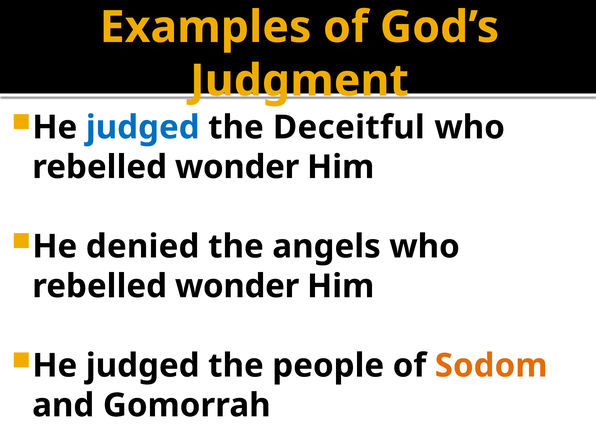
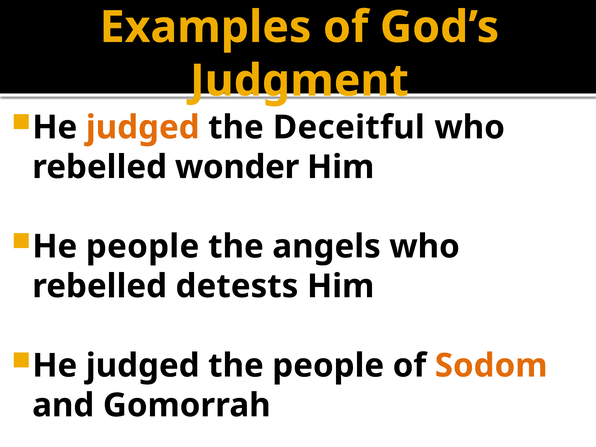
judged at (143, 127) colour: blue -> orange
He denied: denied -> people
wonder at (237, 286): wonder -> detests
